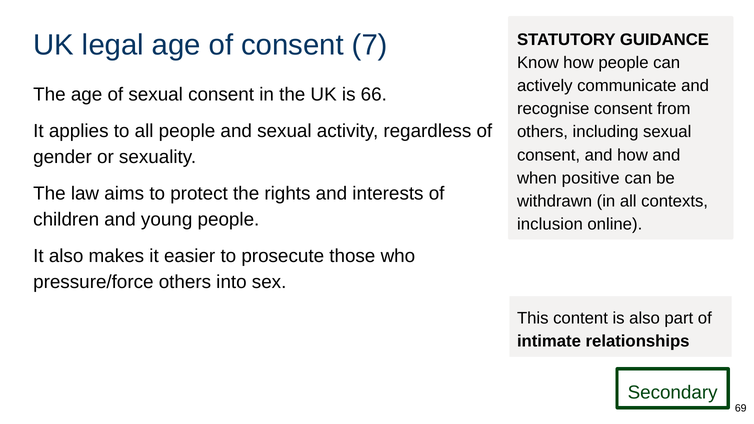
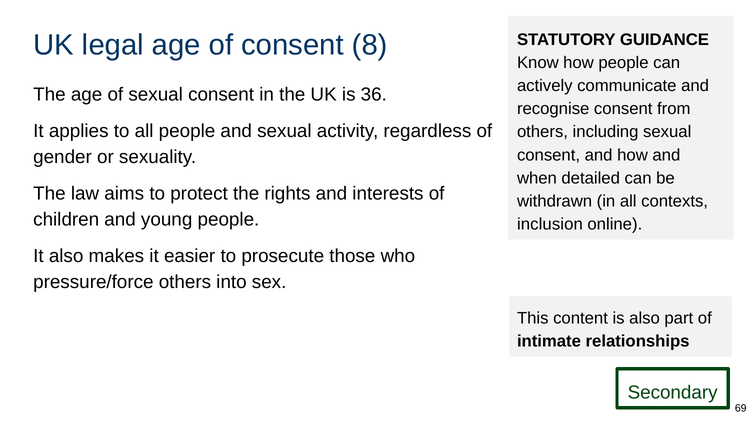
7: 7 -> 8
66: 66 -> 36
positive: positive -> detailed
